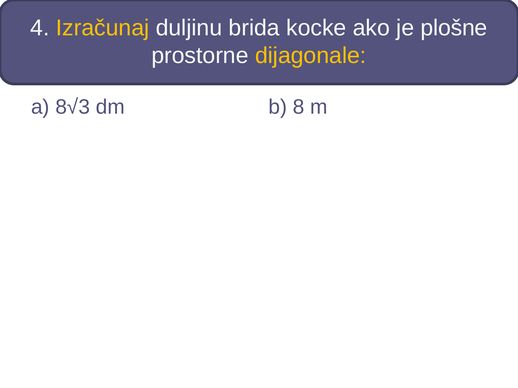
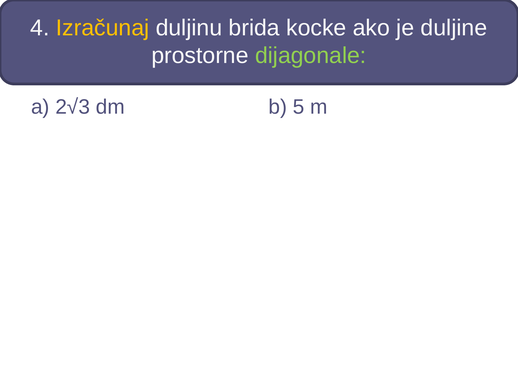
plošne: plošne -> duljine
dijagonale colour: yellow -> light green
8√3: 8√3 -> 2√3
8: 8 -> 5
